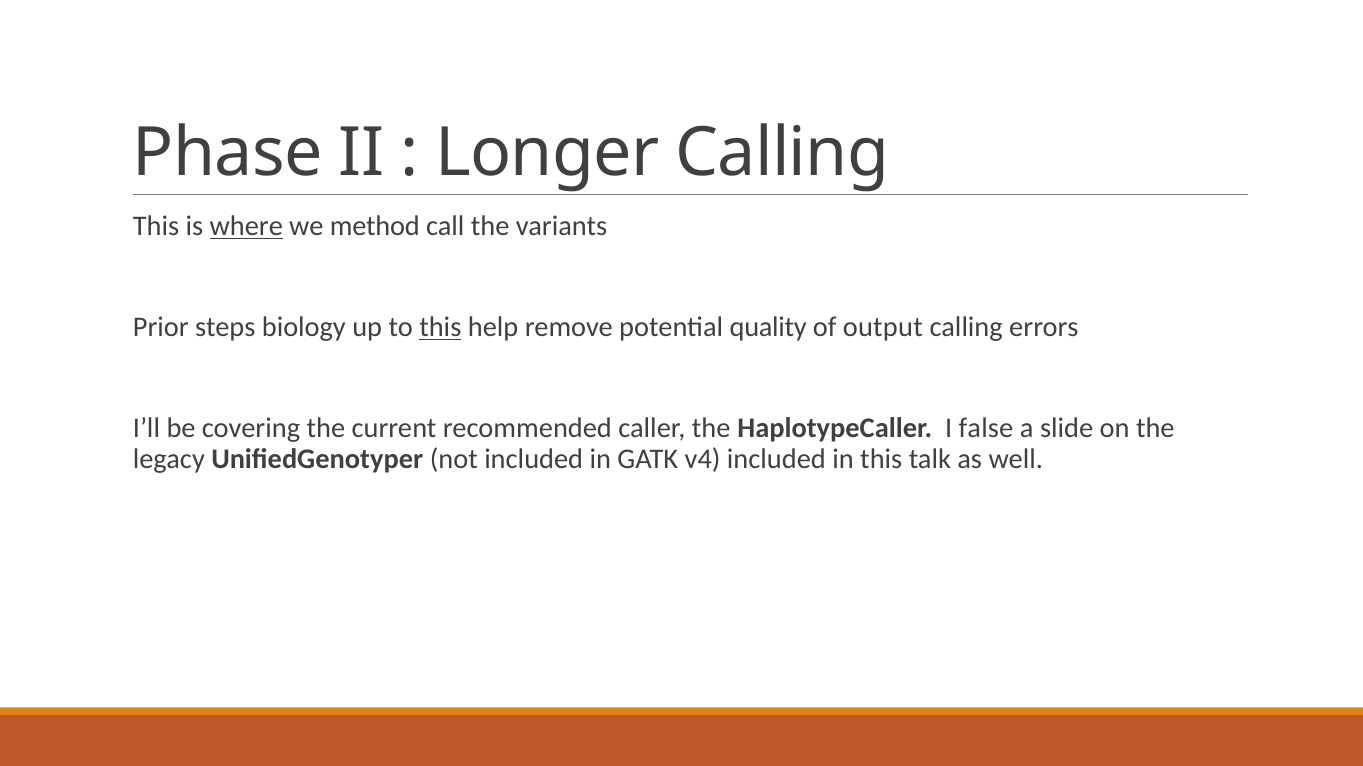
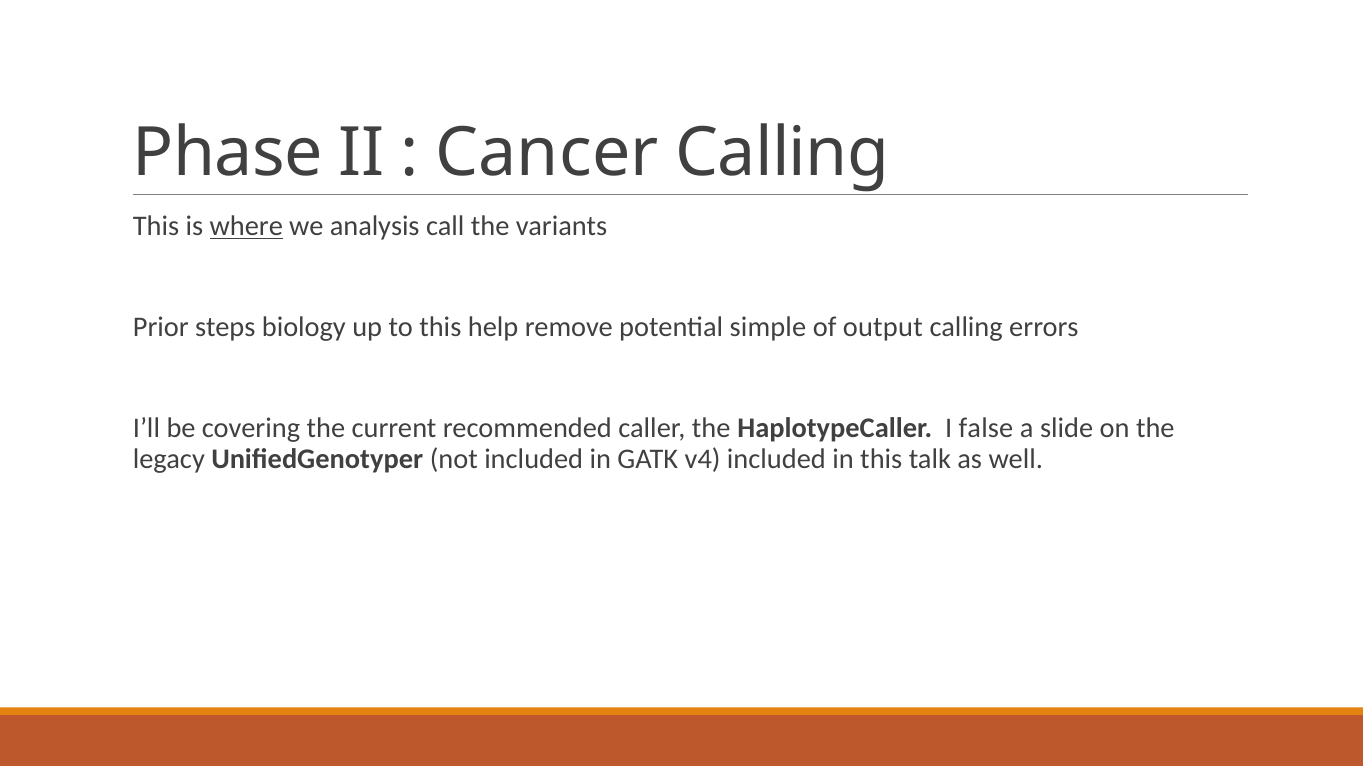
Longer: Longer -> Cancer
method: method -> analysis
this at (440, 328) underline: present -> none
quality: quality -> simple
